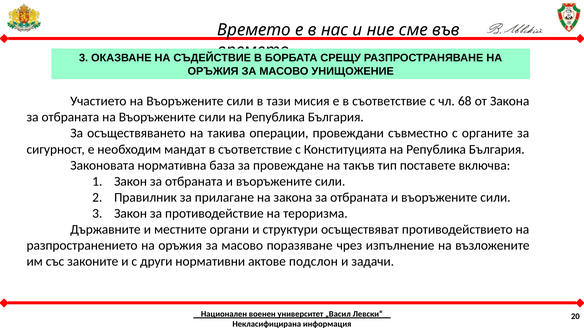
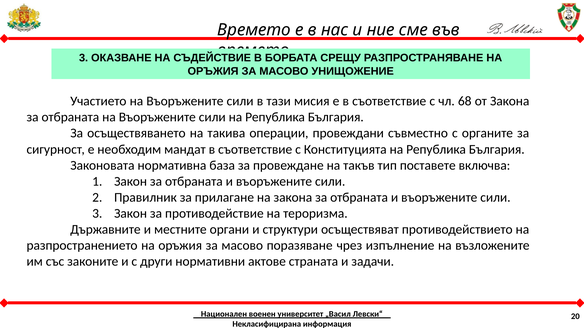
подслон: подслон -> страната
